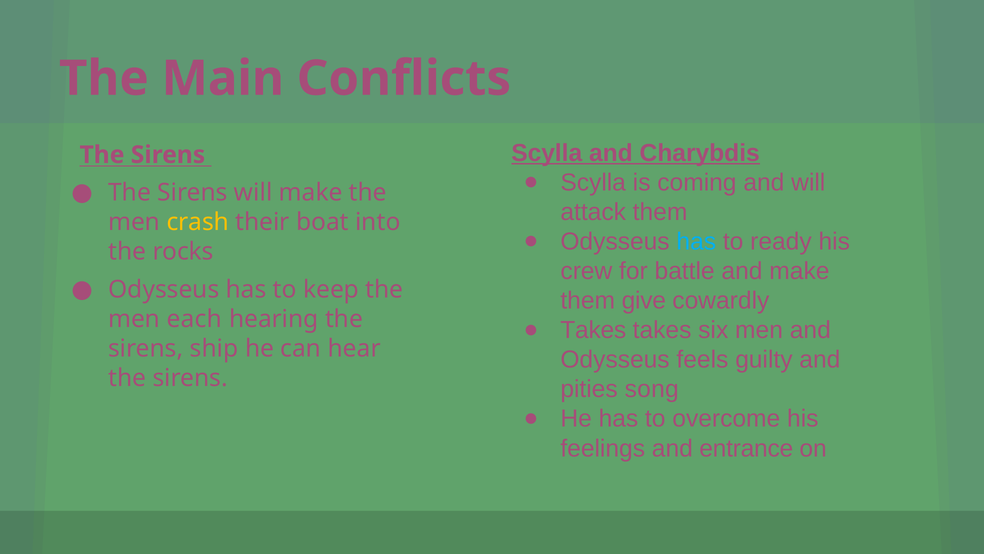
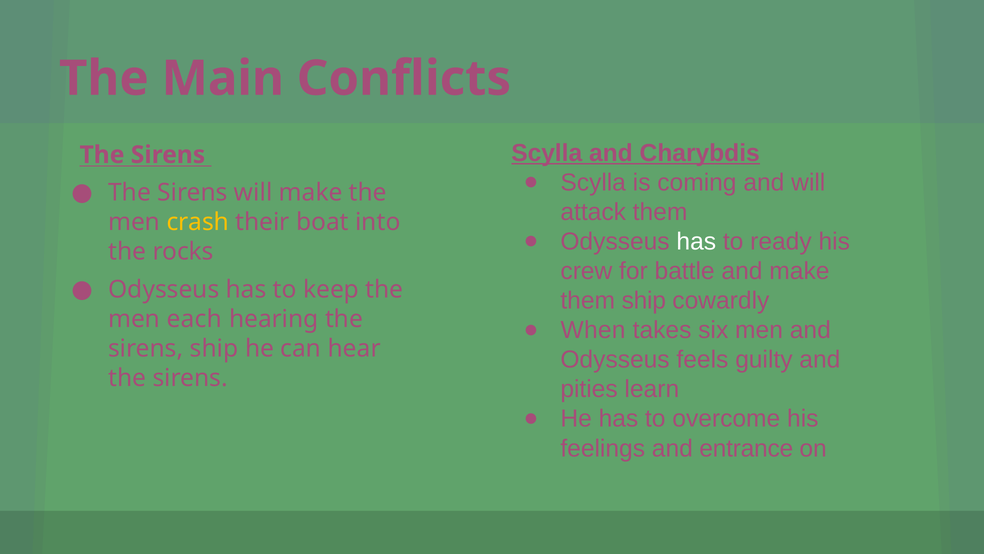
has at (696, 241) colour: light blue -> white
them give: give -> ship
Takes at (593, 330): Takes -> When
song: song -> learn
